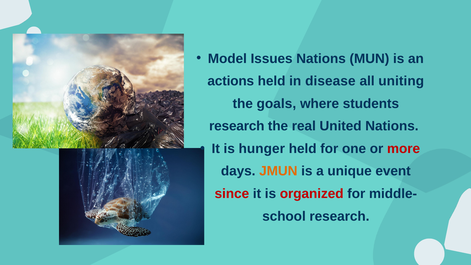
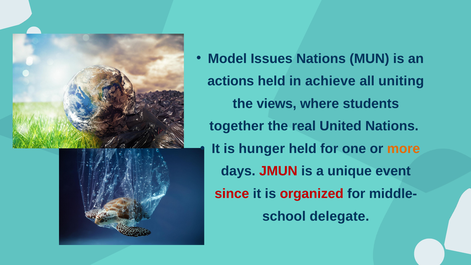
disease: disease -> achieve
goals: goals -> views
research at (237, 126): research -> together
more colour: red -> orange
JMUN colour: orange -> red
research at (339, 216): research -> delegate
